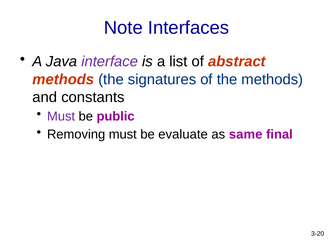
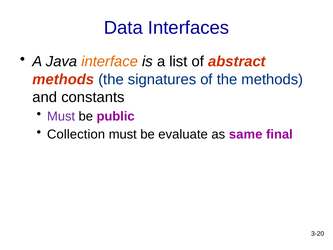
Note: Note -> Data
interface colour: purple -> orange
Removing: Removing -> Collection
